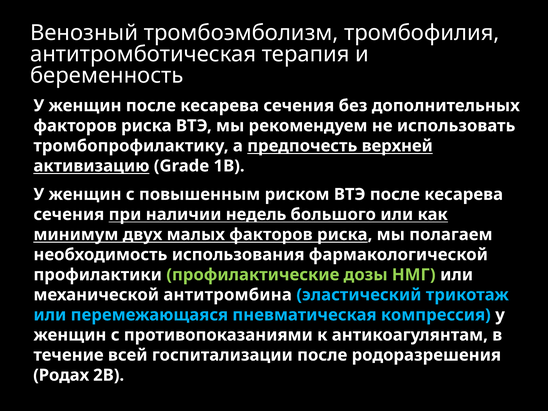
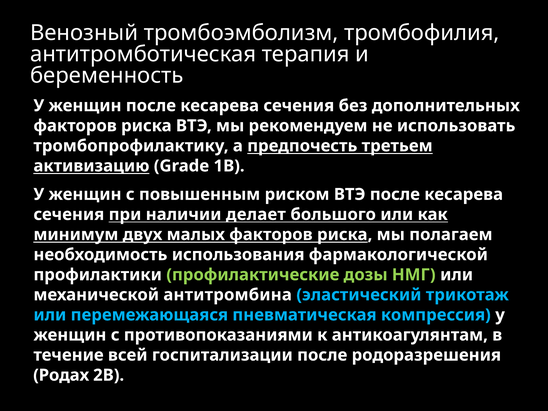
верхней: верхней -> третьем
недель: недель -> делает
